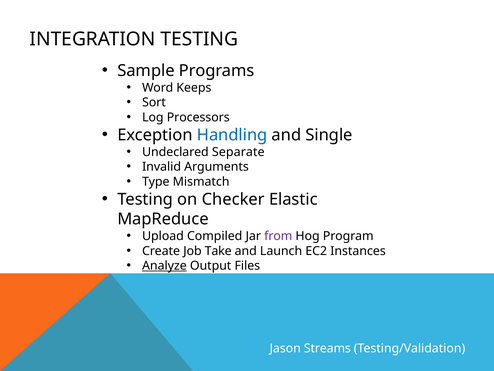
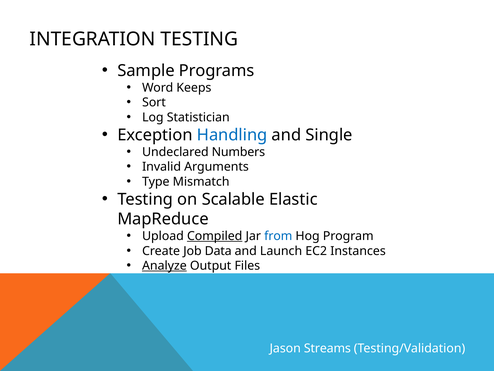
Processors: Processors -> Statistician
Separate: Separate -> Numbers
Checker: Checker -> Scalable
Compiled underline: none -> present
from colour: purple -> blue
Take: Take -> Data
